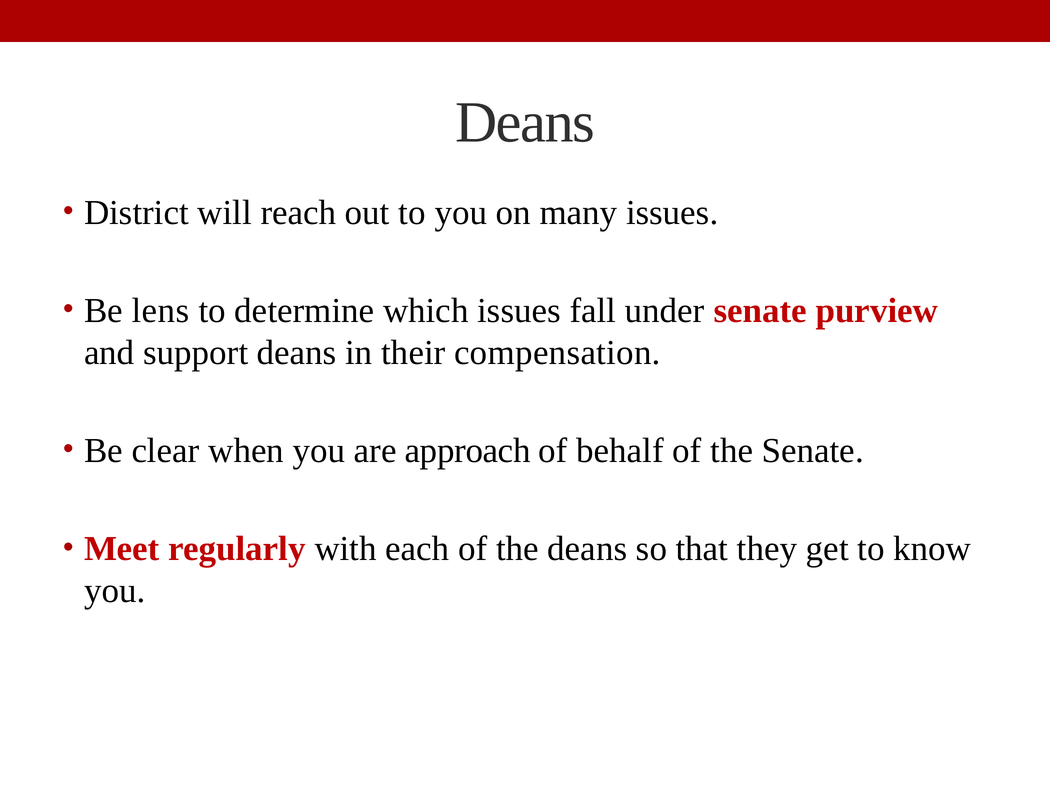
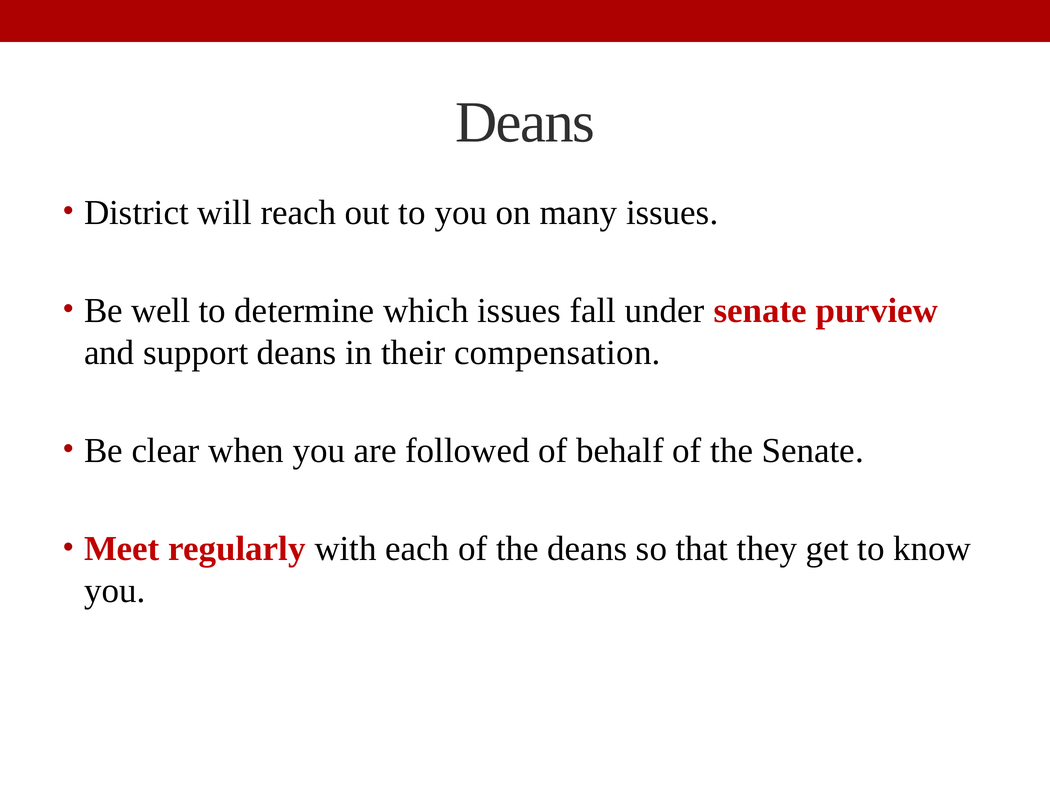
lens: lens -> well
approach: approach -> followed
